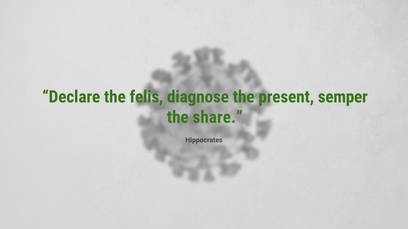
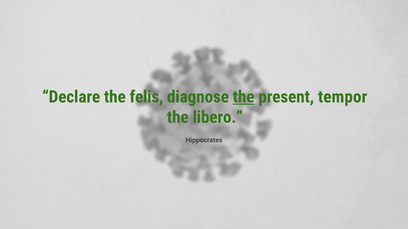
the at (244, 97) underline: none -> present
semper: semper -> tempor
share: share -> libero
